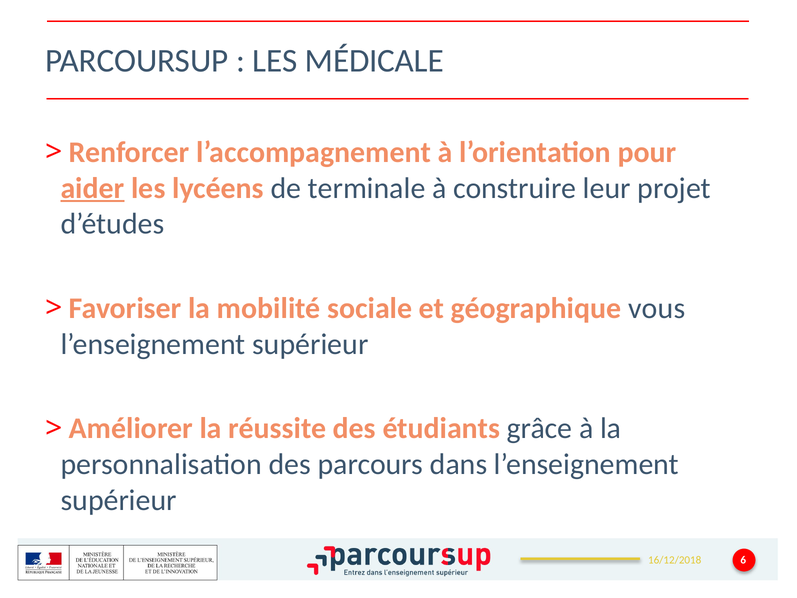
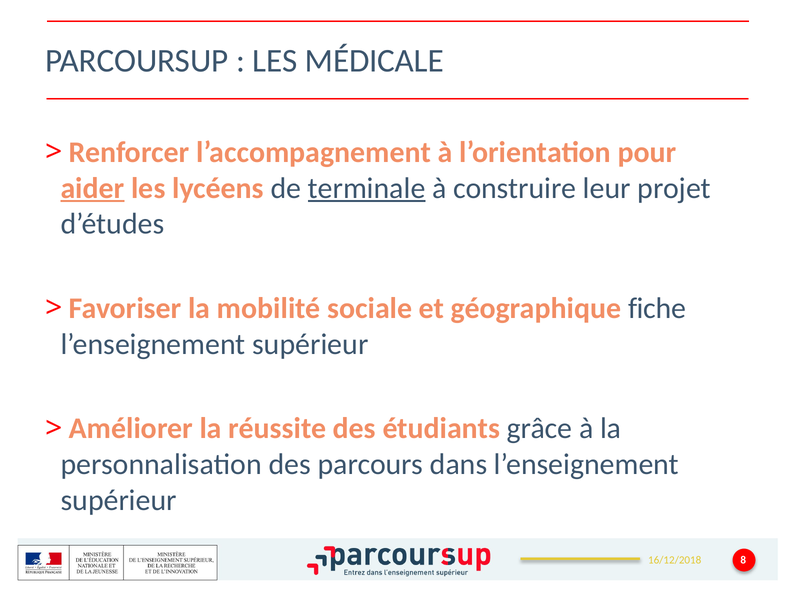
terminale underline: none -> present
vous: vous -> fiche
6: 6 -> 8
